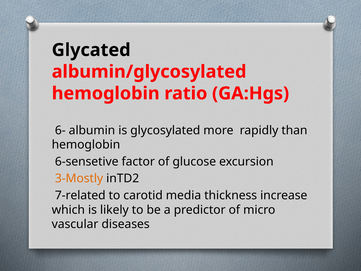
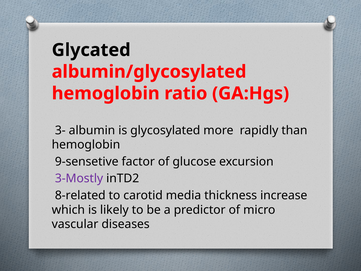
6-: 6- -> 3-
6-sensetive: 6-sensetive -> 9-sensetive
3-Mostly colour: orange -> purple
7-related: 7-related -> 8-related
